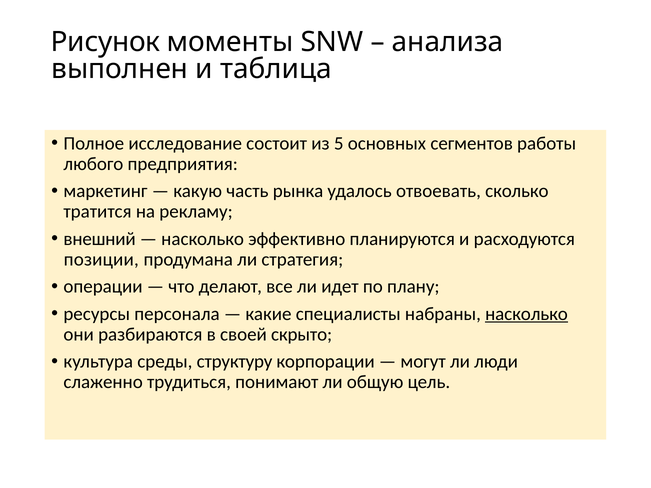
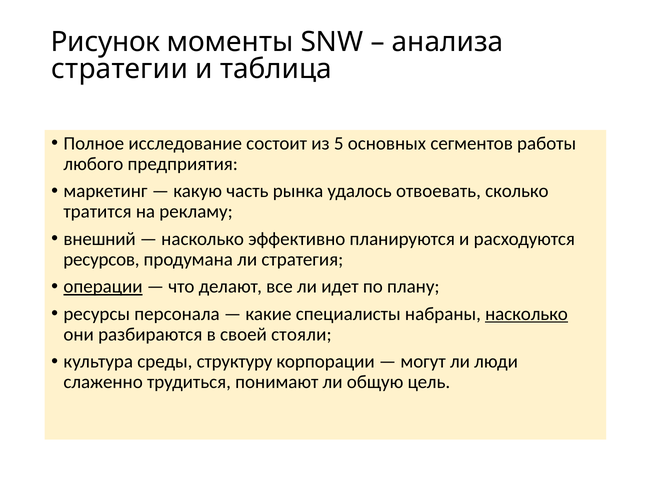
выполнен: выполнен -> стратегии
позиции: позиции -> ресурсов
операции underline: none -> present
скрыто: скрыто -> стояли
